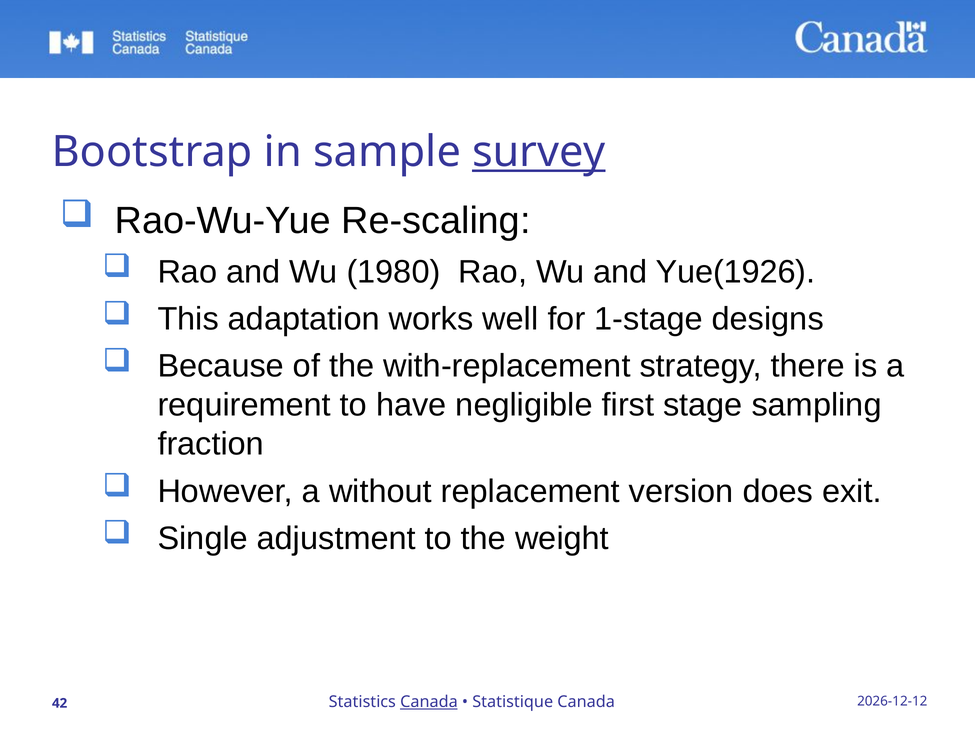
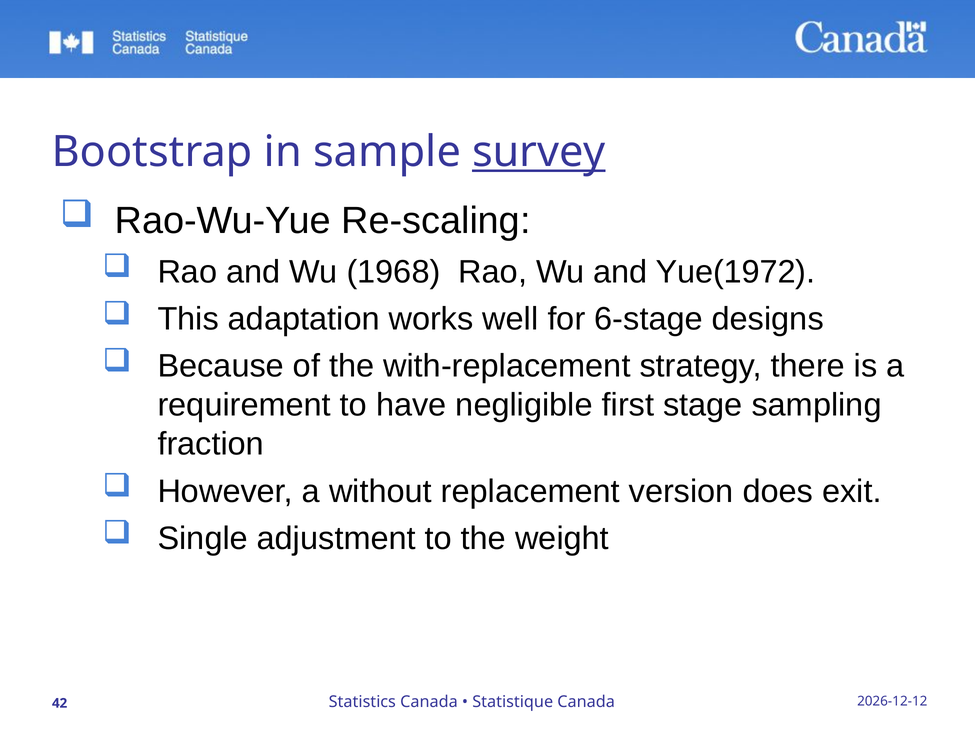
1980: 1980 -> 1968
Yue(1926: Yue(1926 -> Yue(1972
1-stage: 1-stage -> 6-stage
Canada at (429, 702) underline: present -> none
